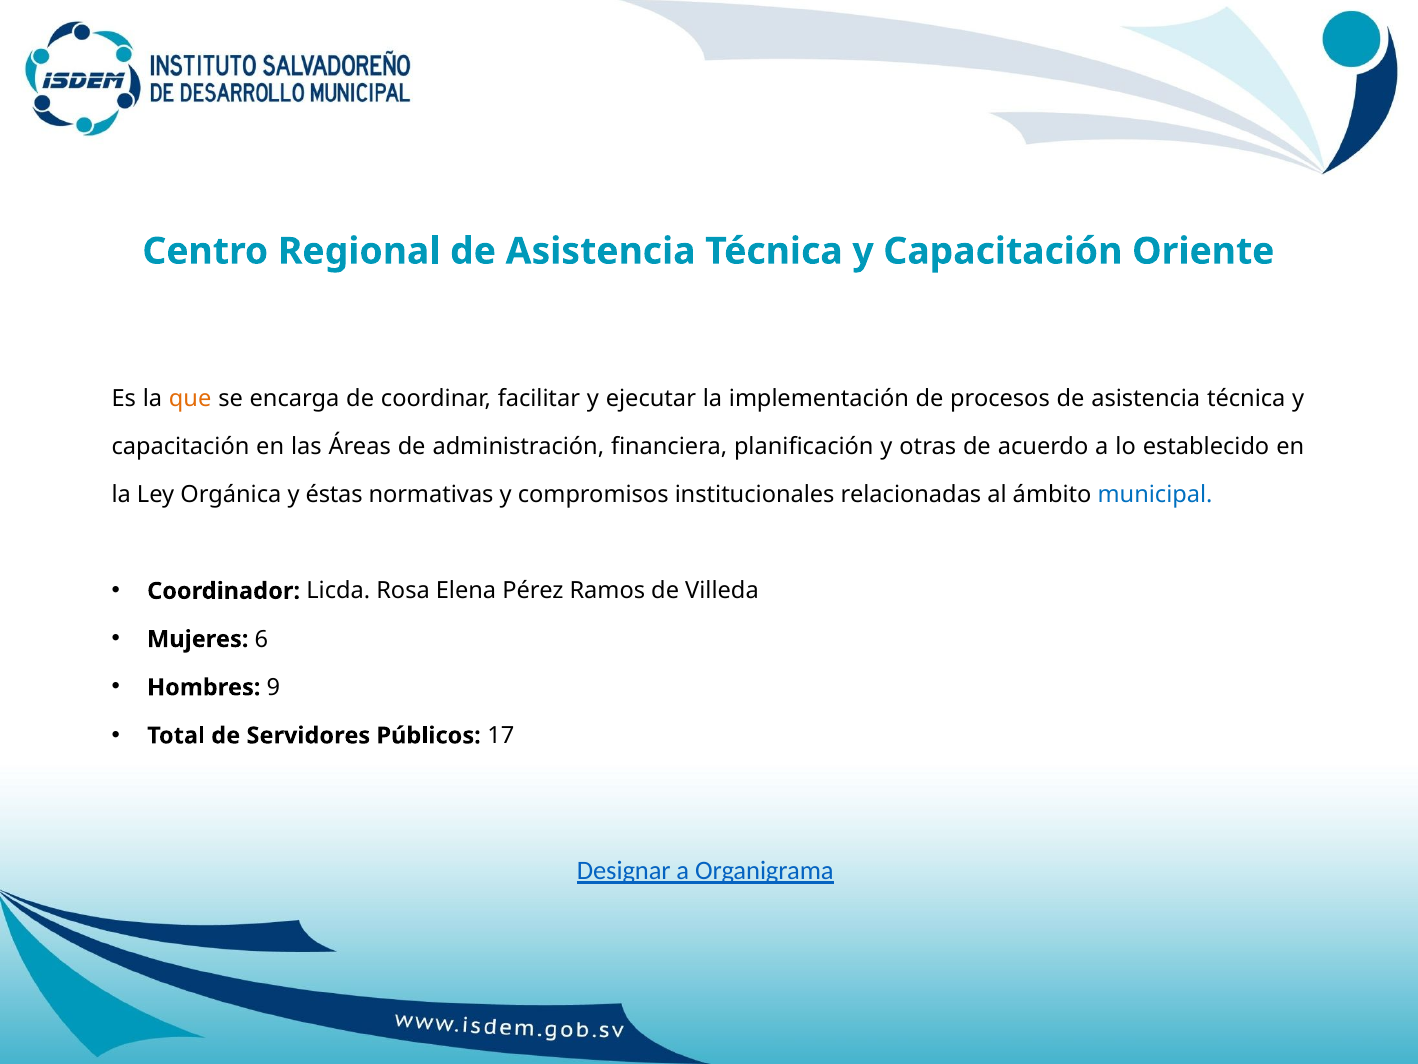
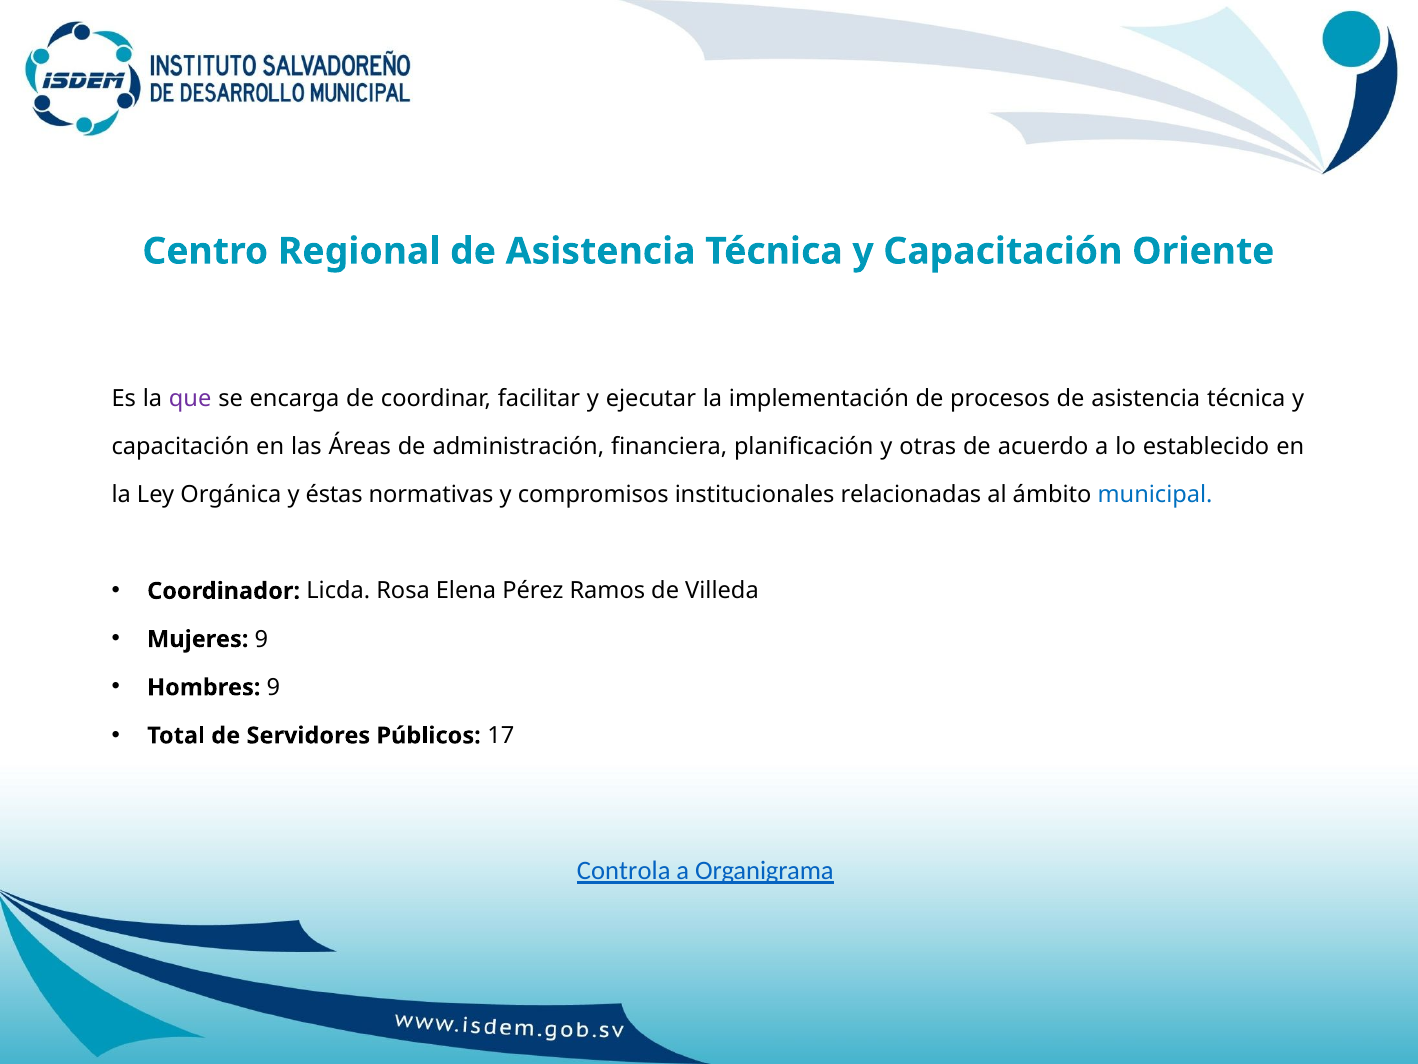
que colour: orange -> purple
Mujeres 6: 6 -> 9
Designar: Designar -> Controla
